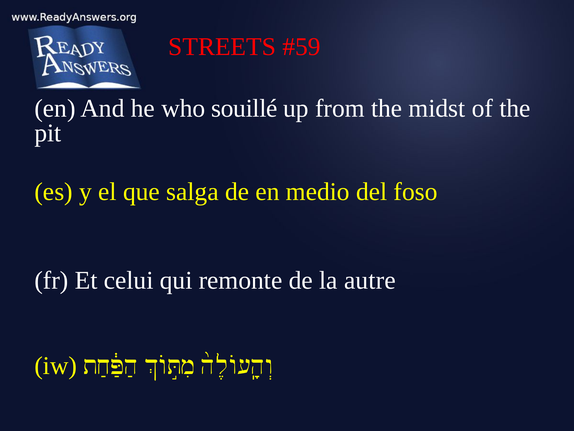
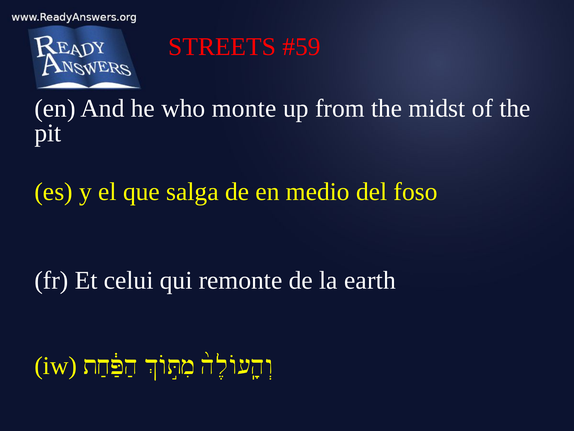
souillé: souillé -> monte
autre: autre -> earth
